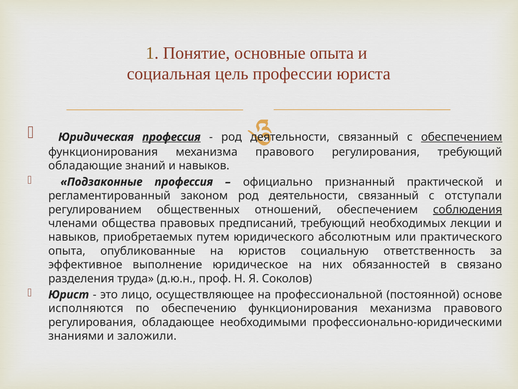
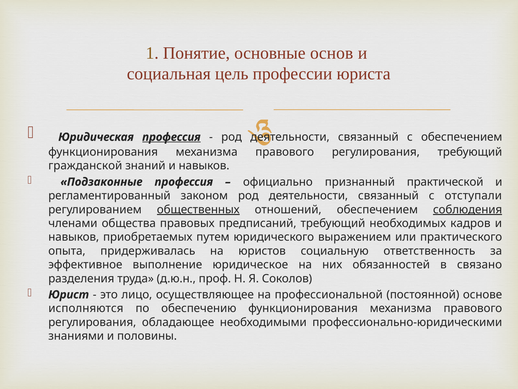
основные опыта: опыта -> основ
обеспечением at (462, 137) underline: present -> none
обладающие: обладающие -> гражданской
общественных underline: none -> present
лекции: лекции -> кадров
абсолютным: абсолютным -> выражением
опубликованные: опубликованные -> придерживалась
заложили: заложили -> половины
